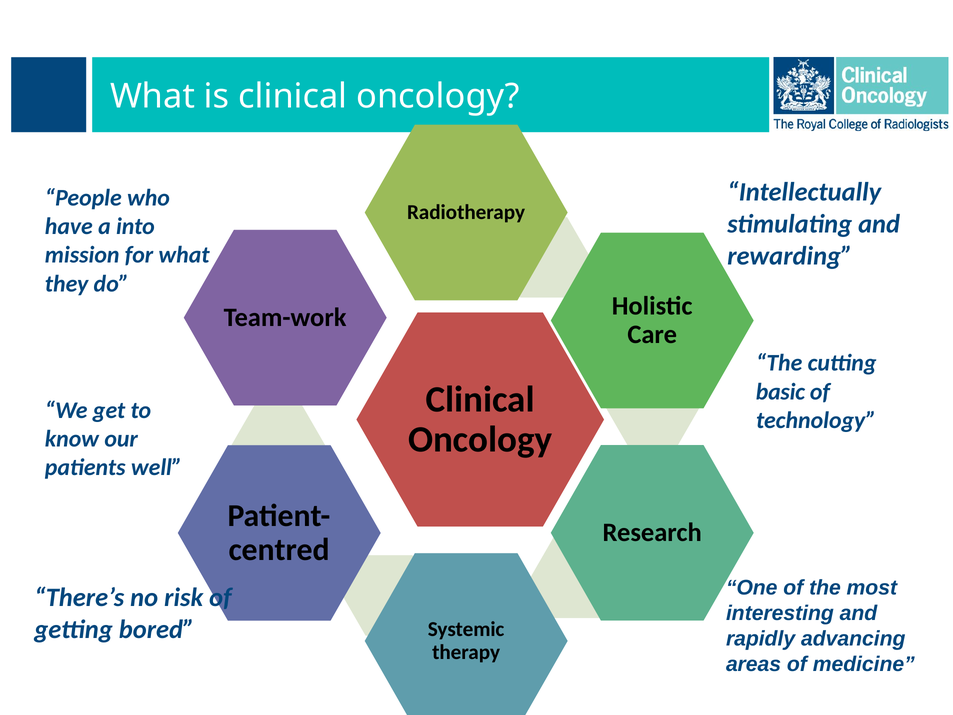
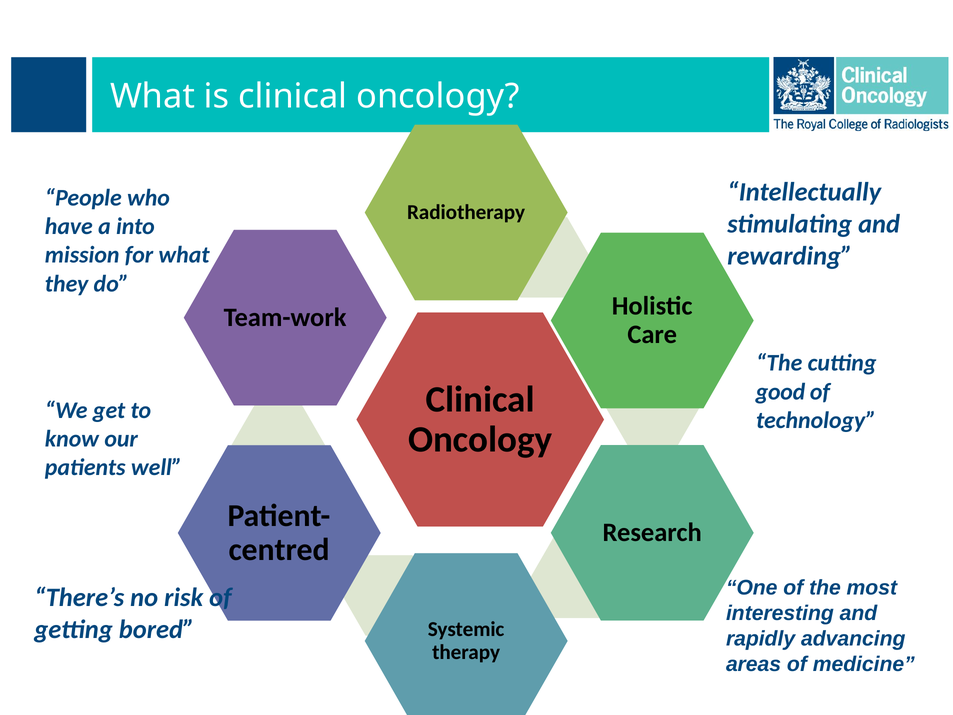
basic: basic -> good
